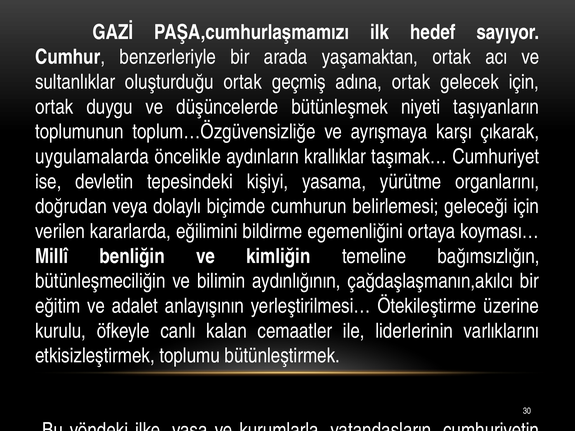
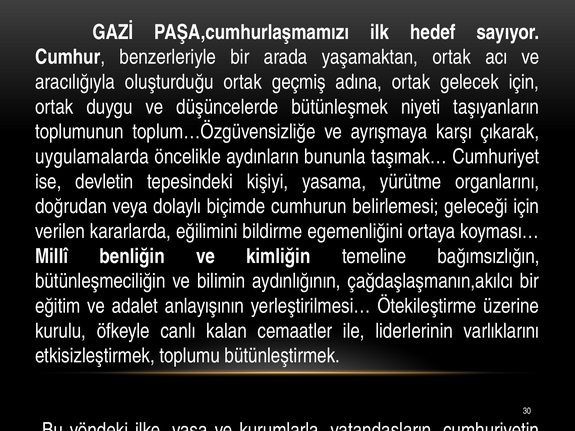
sultanlıklar: sultanlıklar -> aracılığıyla
krallıklar: krallıklar -> bununla
